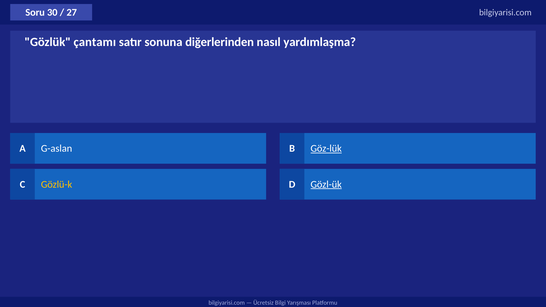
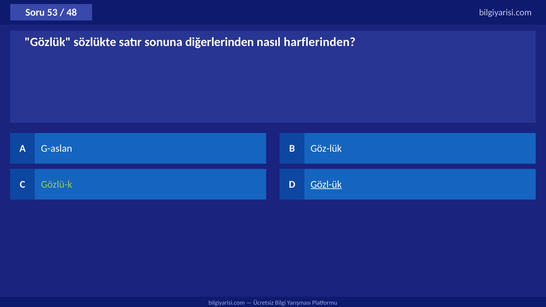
30: 30 -> 53
27: 27 -> 48
çantamı: çantamı -> sözlükte
yardımlaşma: yardımlaşma -> harflerinden
Göz-lük underline: present -> none
Gözlü-k colour: yellow -> light green
